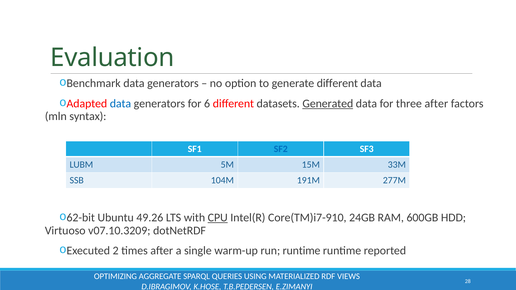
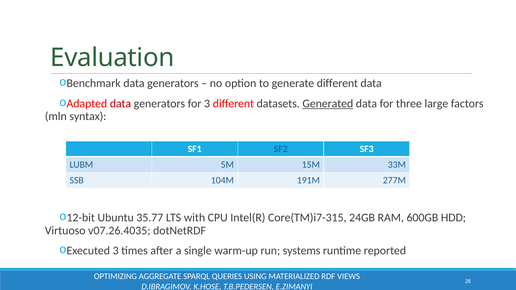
data at (120, 104) colour: blue -> red
for 6: 6 -> 3
three after: after -> large
62-bit: 62-bit -> 12-bit
49.26: 49.26 -> 35.77
CPU underline: present -> none
Core(TM)i7-910: Core(TM)i7-910 -> Core(TM)i7-315
v07.10.3209: v07.10.3209 -> v07.26.4035
Executed 2: 2 -> 3
run runtime: runtime -> systems
